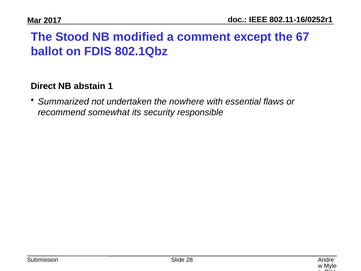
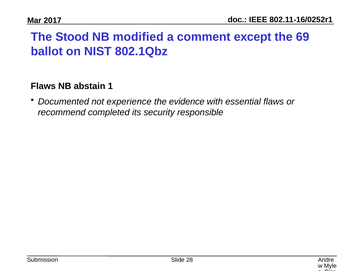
67: 67 -> 69
FDIS: FDIS -> NIST
Direct at (43, 86): Direct -> Flaws
Summarized: Summarized -> Documented
undertaken: undertaken -> experience
nowhere: nowhere -> evidence
somewhat: somewhat -> completed
